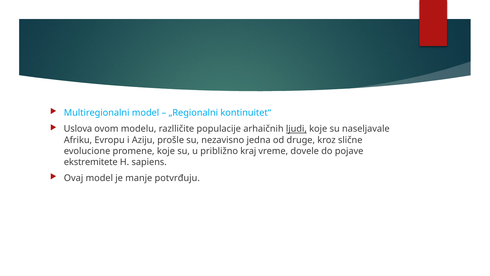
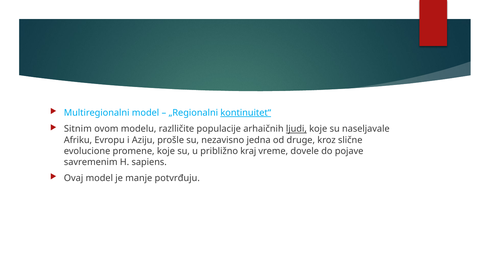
kontinuitet“ underline: none -> present
Uslova: Uslova -> Sitnim
ekstremitete: ekstremitete -> savremenim
